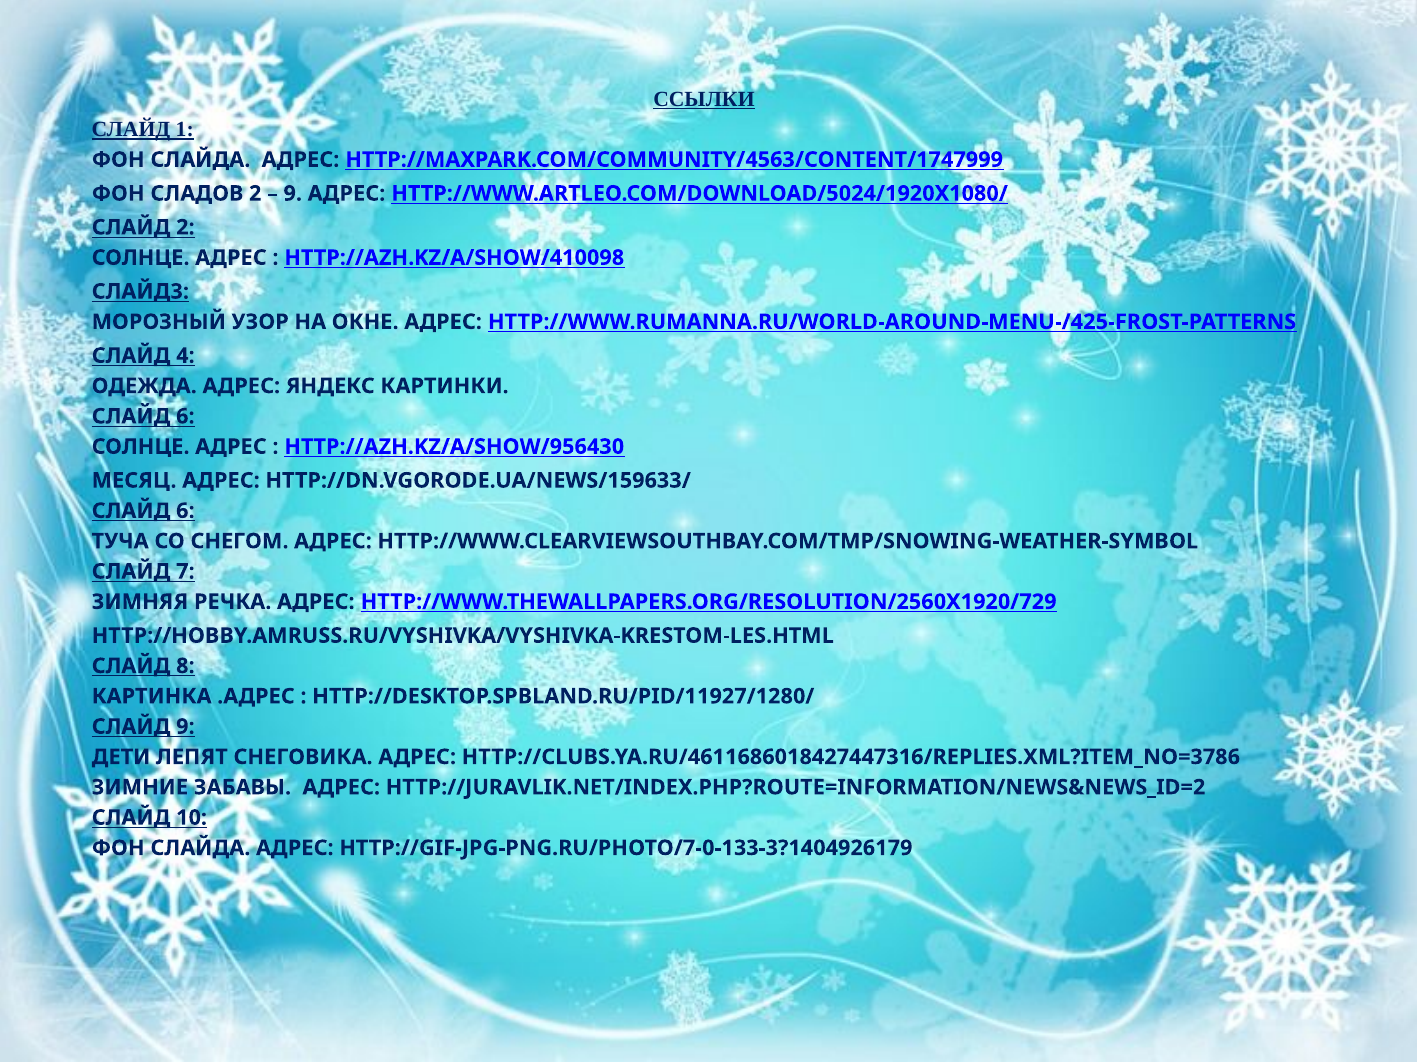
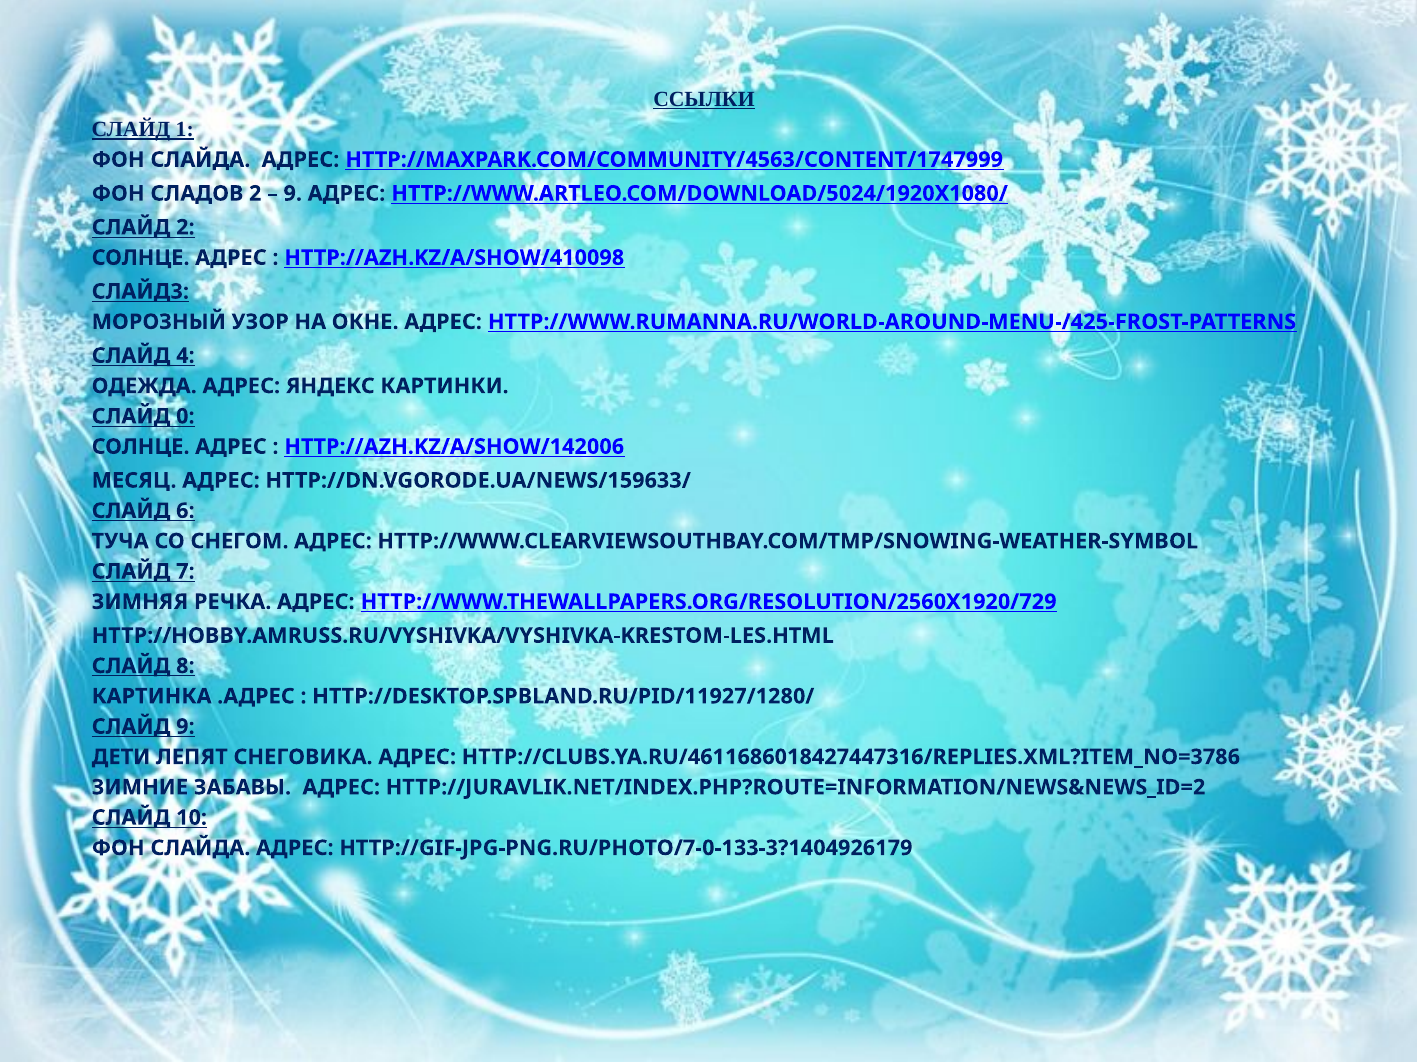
6 at (185, 417): 6 -> 0
HTTP://AZH.KZ/A/SHOW/956430: HTTP://AZH.KZ/A/SHOW/956430 -> HTTP://AZH.KZ/A/SHOW/142006
